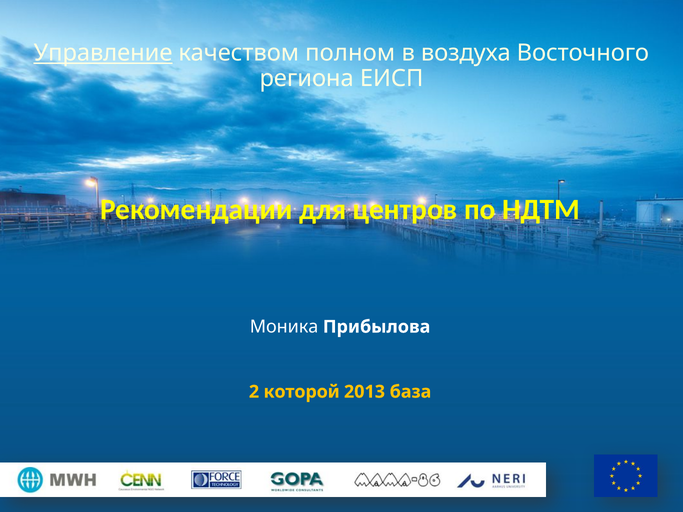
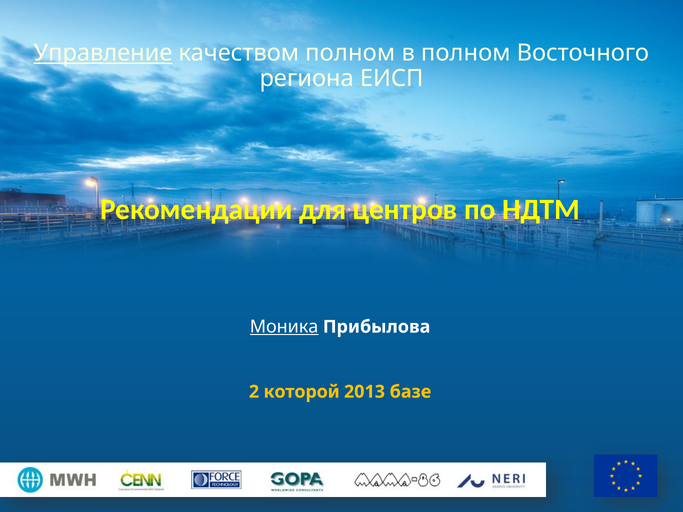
в воздуха: воздуха -> полном
Моника underline: none -> present
база: база -> базе
